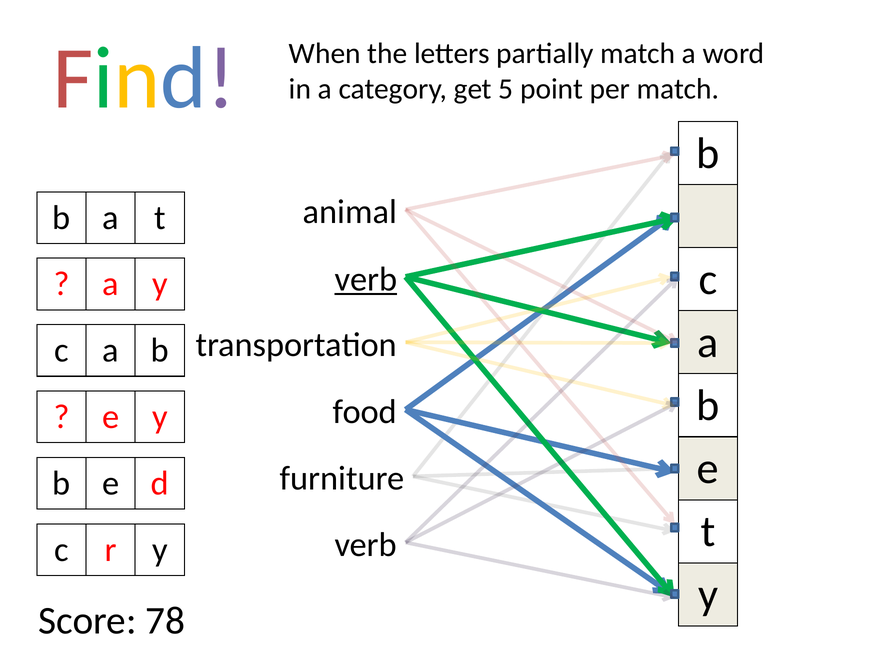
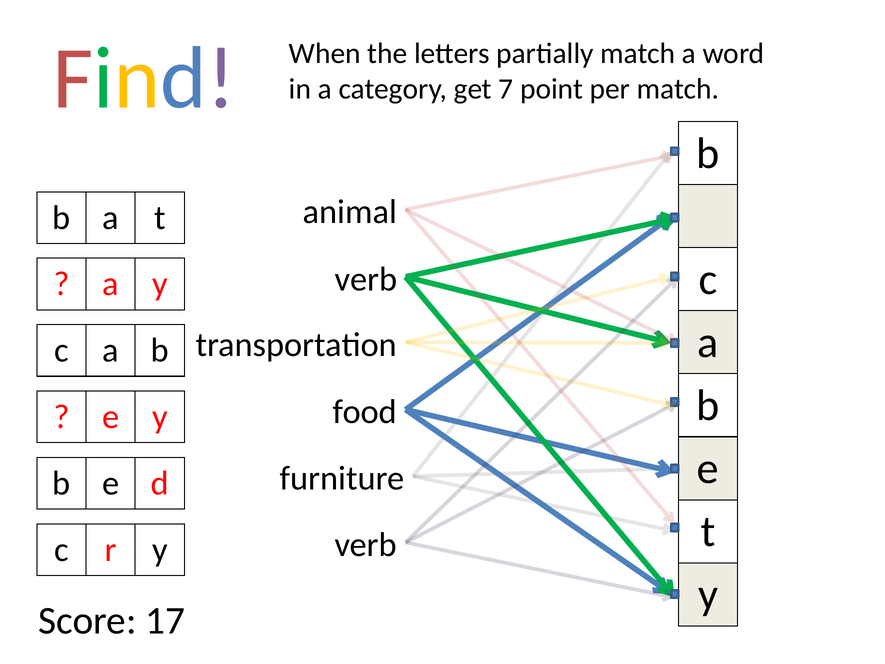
5: 5 -> 7
verb at (366, 279) underline: present -> none
78: 78 -> 17
